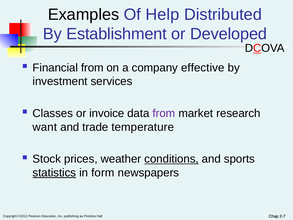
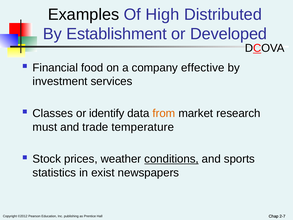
Help: Help -> High
Financial from: from -> food
invoice: invoice -> identify
from at (164, 113) colour: purple -> orange
want: want -> must
statistics underline: present -> none
form: form -> exist
